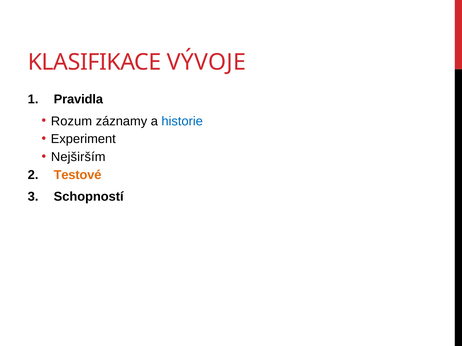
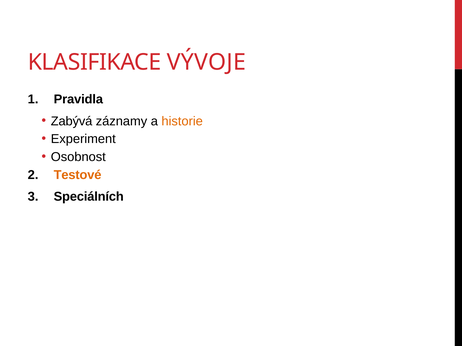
Rozum: Rozum -> Zabývá
historie colour: blue -> orange
Nejširším: Nejširším -> Osobnost
Schopností: Schopností -> Speciálních
